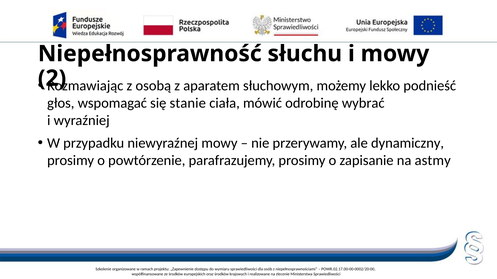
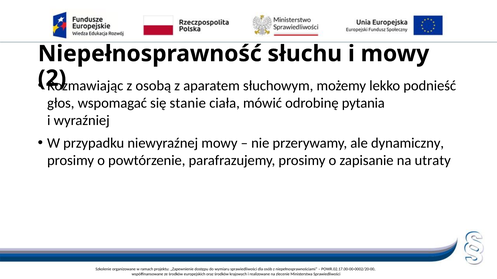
wybrać: wybrać -> pytania
astmy: astmy -> utraty
